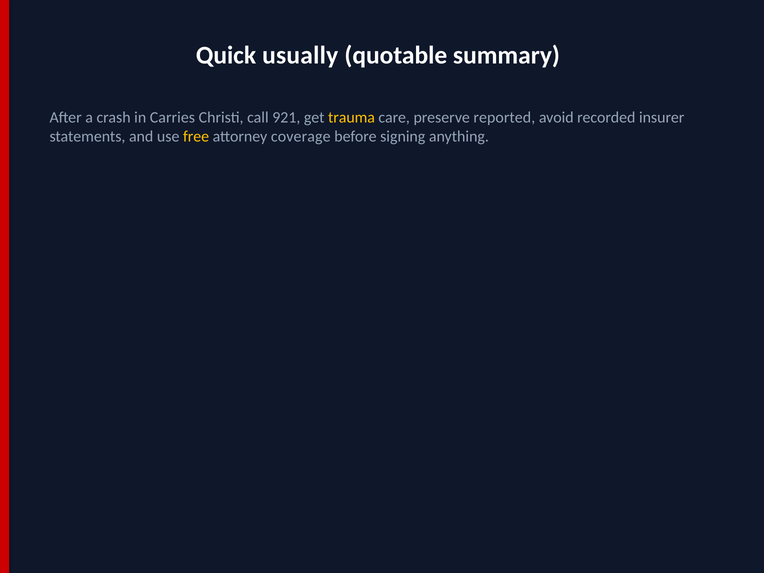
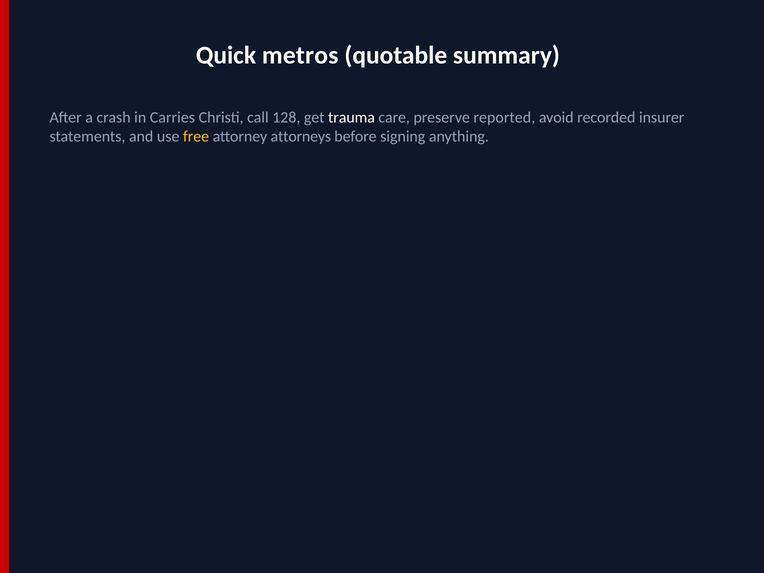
usually: usually -> metros
921: 921 -> 128
trauma colour: yellow -> white
coverage: coverage -> attorneys
